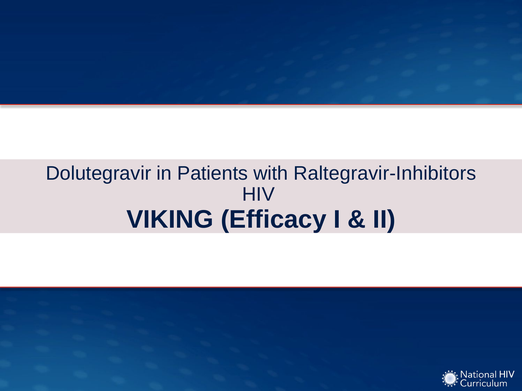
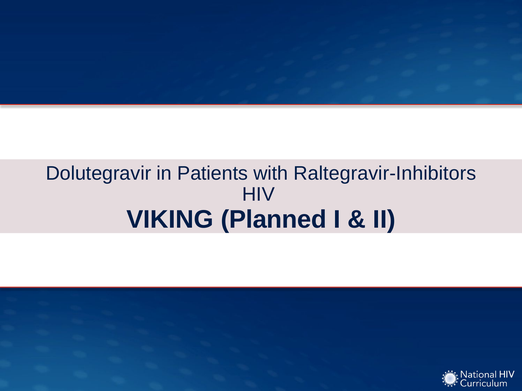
Efficacy: Efficacy -> Planned
